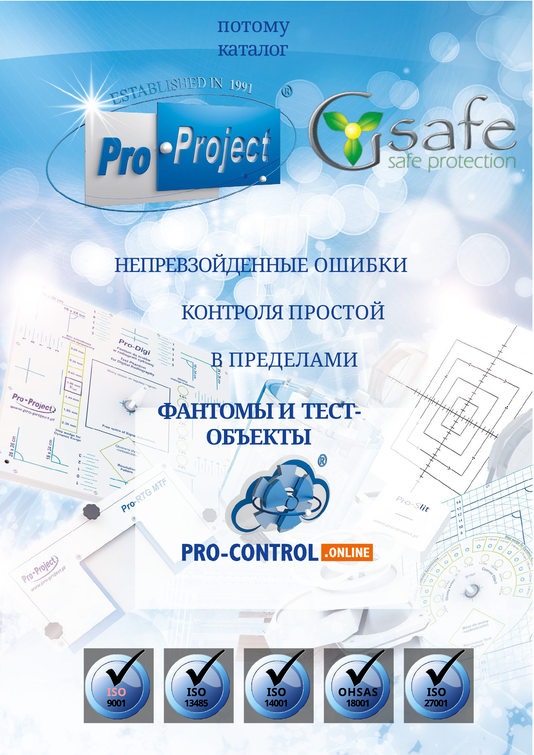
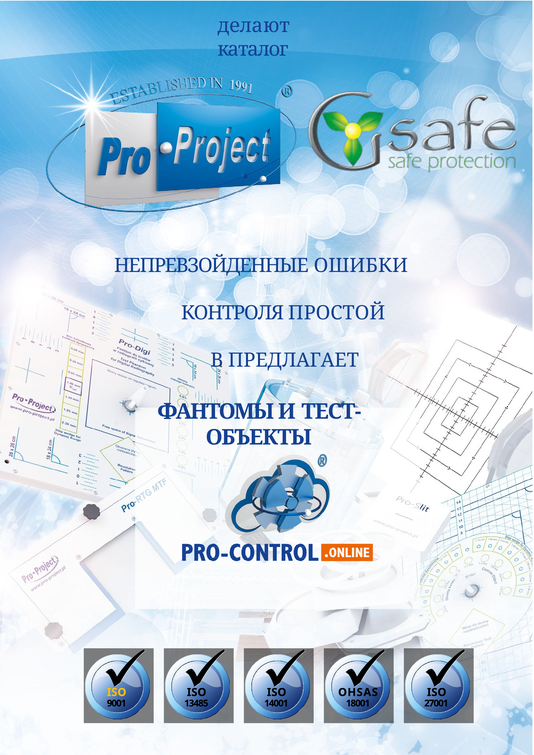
потому: потому -> делают
ПРЕДЕЛАМИ: ПРЕДЕЛАМИ -> ПРЕДЛАГАЕТ
ISO at (117, 693) colour: pink -> yellow
